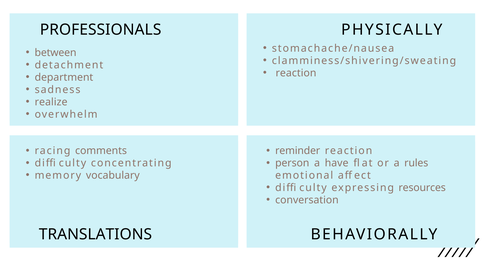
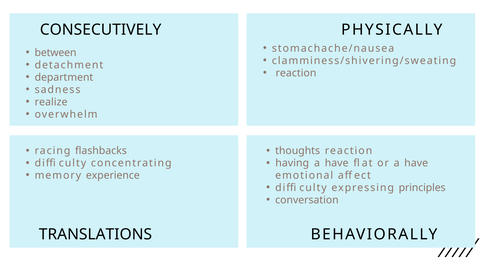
PROFESSIONALS: PROFESSIONALS -> CONSECUTIVELY
comments: comments -> flashbacks
reminder: reminder -> thoughts
person: person -> having
or a rules: rules -> have
vocabulary: vocabulary -> experience
resources: resources -> principles
